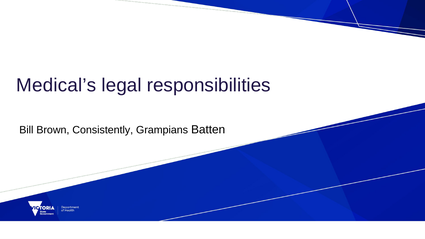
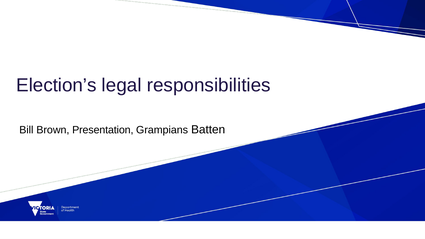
Medical’s: Medical’s -> Election’s
Consistently: Consistently -> Presentation
